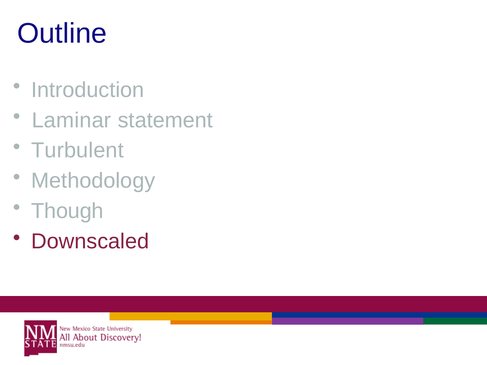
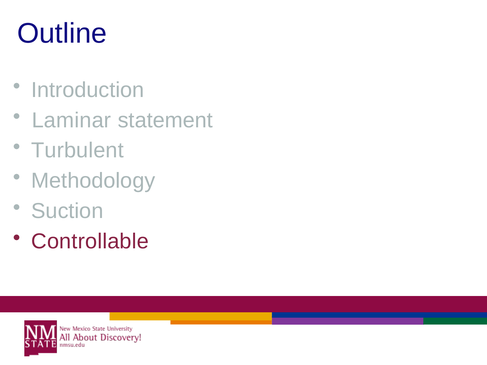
Though: Though -> Suction
Downscaled: Downscaled -> Controllable
